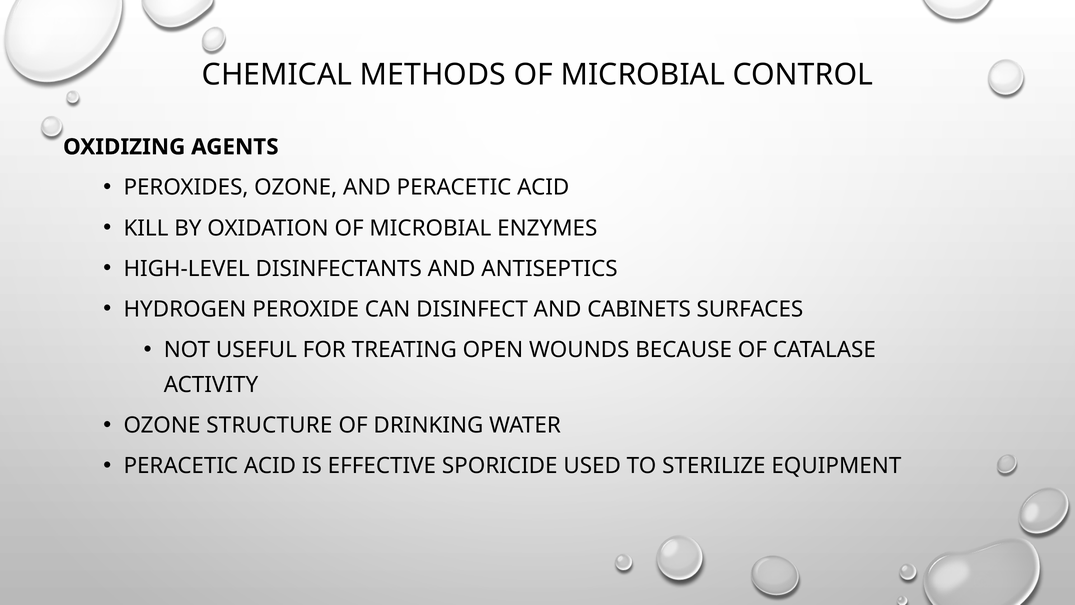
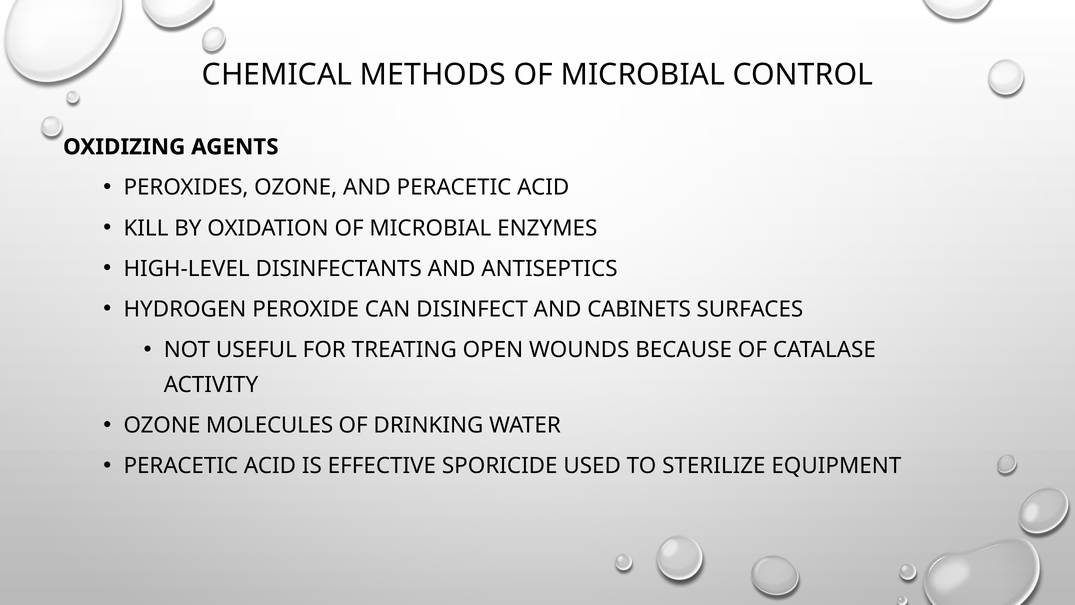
STRUCTURE: STRUCTURE -> MOLECULES
